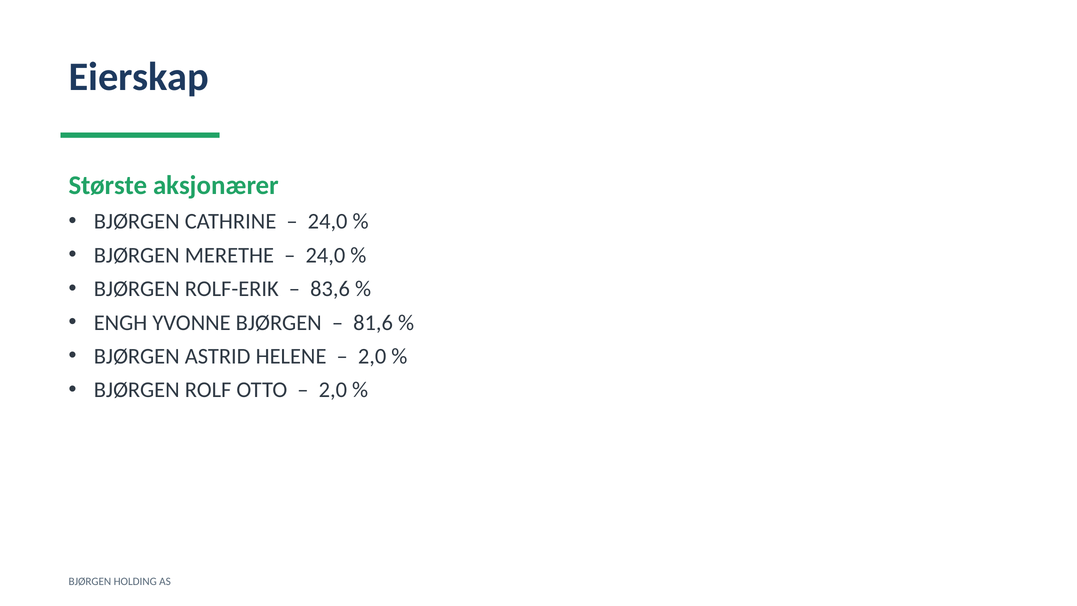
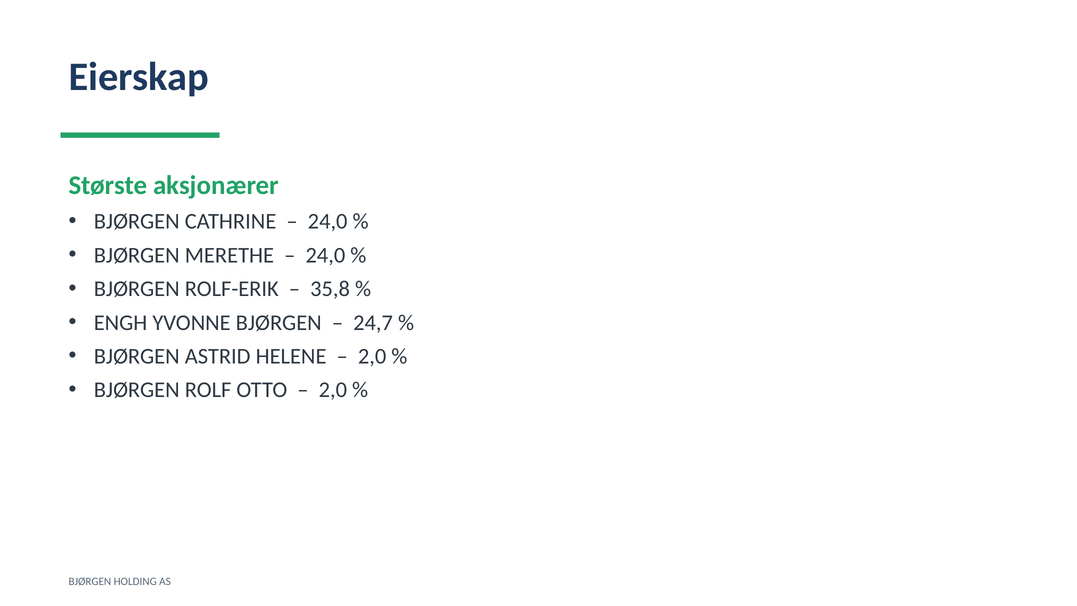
83,6: 83,6 -> 35,8
81,6: 81,6 -> 24,7
